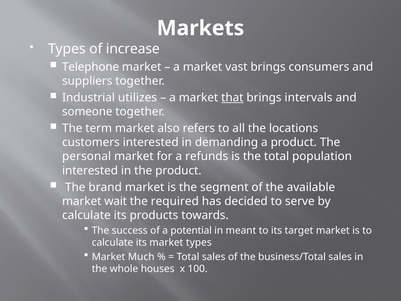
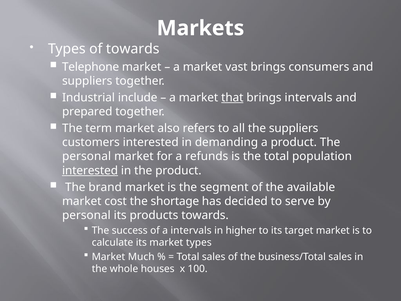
of increase: increase -> towards
utilizes: utilizes -> include
someone: someone -> prepared
the locations: locations -> suppliers
interested at (90, 170) underline: none -> present
wait: wait -> cost
required: required -> shortage
calculate at (86, 215): calculate -> personal
a potential: potential -> intervals
meant: meant -> higher
